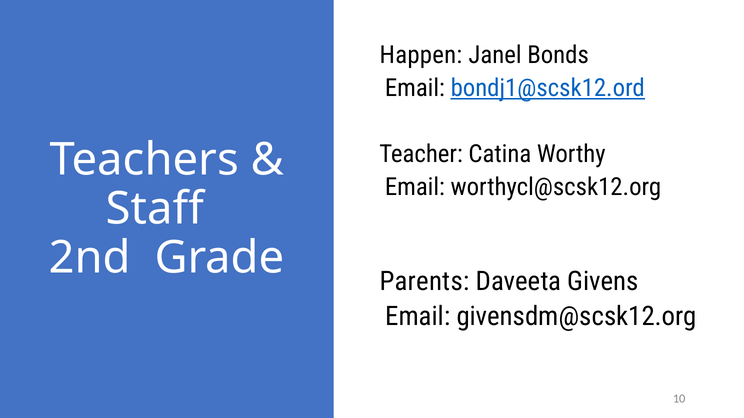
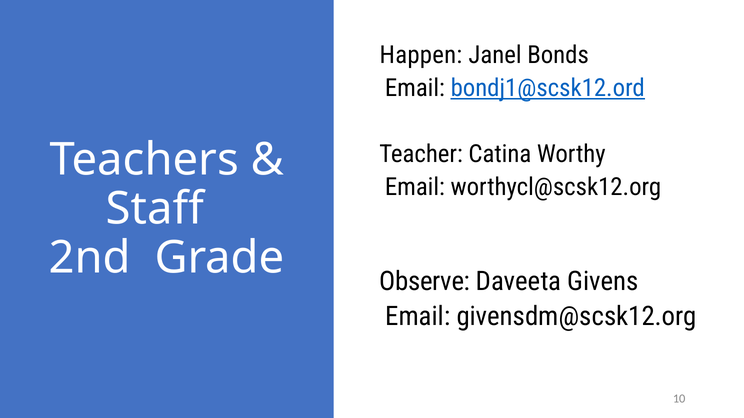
Parents: Parents -> Observe
